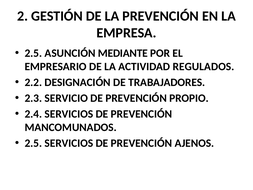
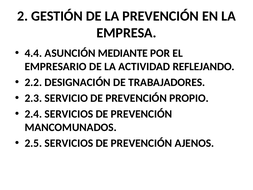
2.5 at (33, 53): 2.5 -> 4.4
REGULADOS: REGULADOS -> REFLEJANDO
